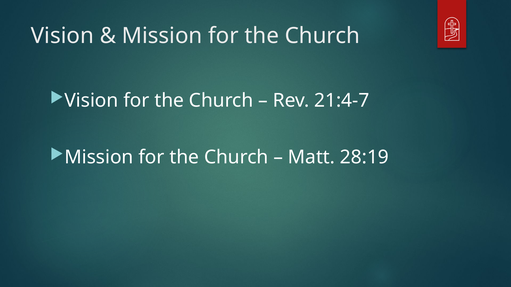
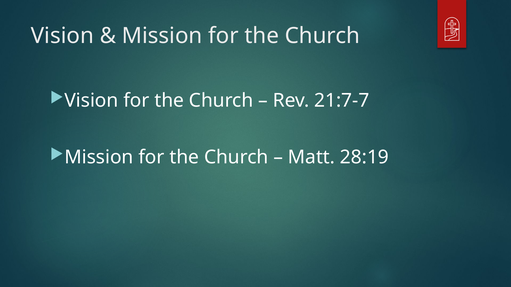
21:4-7: 21:4-7 -> 21:7-7
